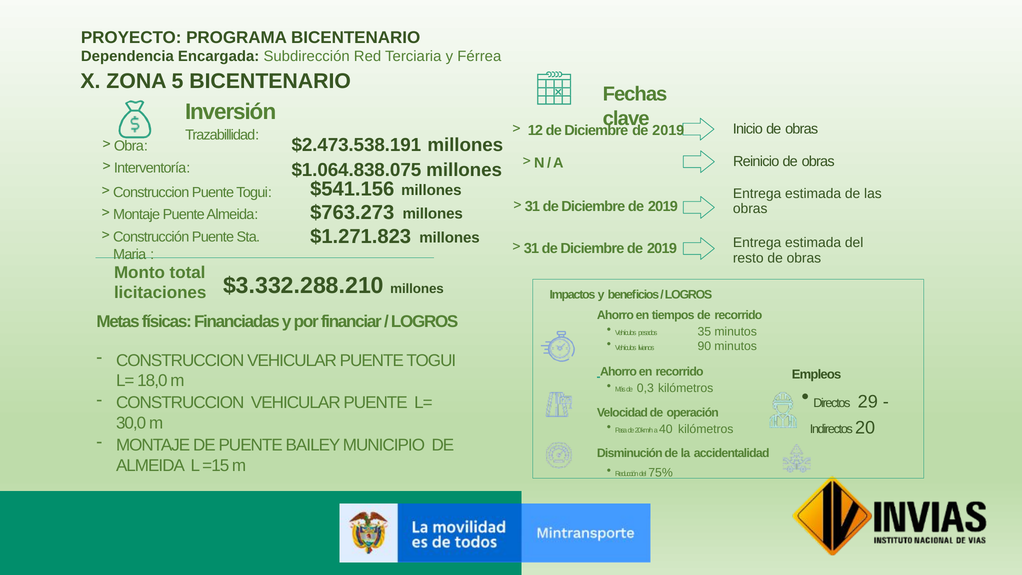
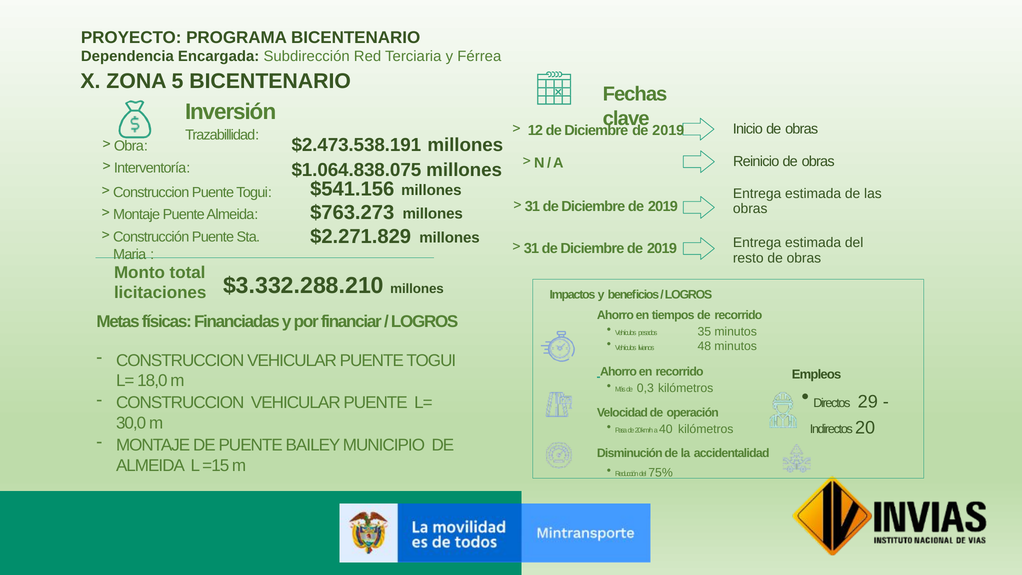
$1.271.823: $1.271.823 -> $2.271.829
90: 90 -> 48
